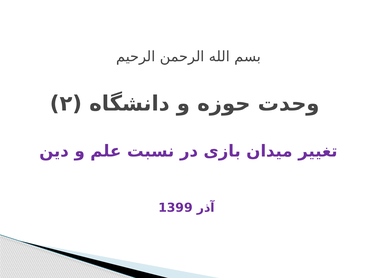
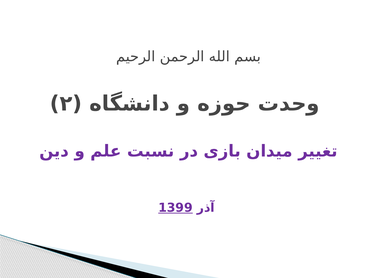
1399 underline: none -> present
